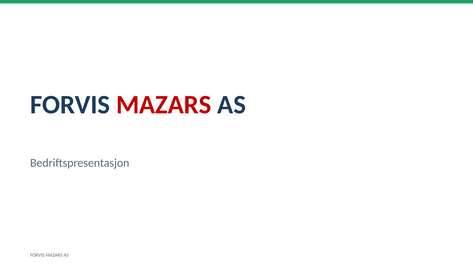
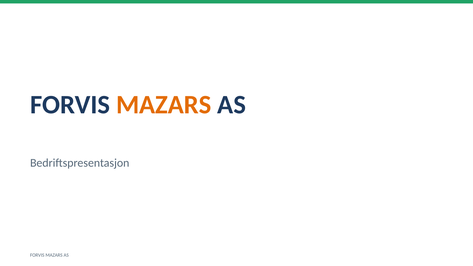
MAZARS at (164, 105) colour: red -> orange
